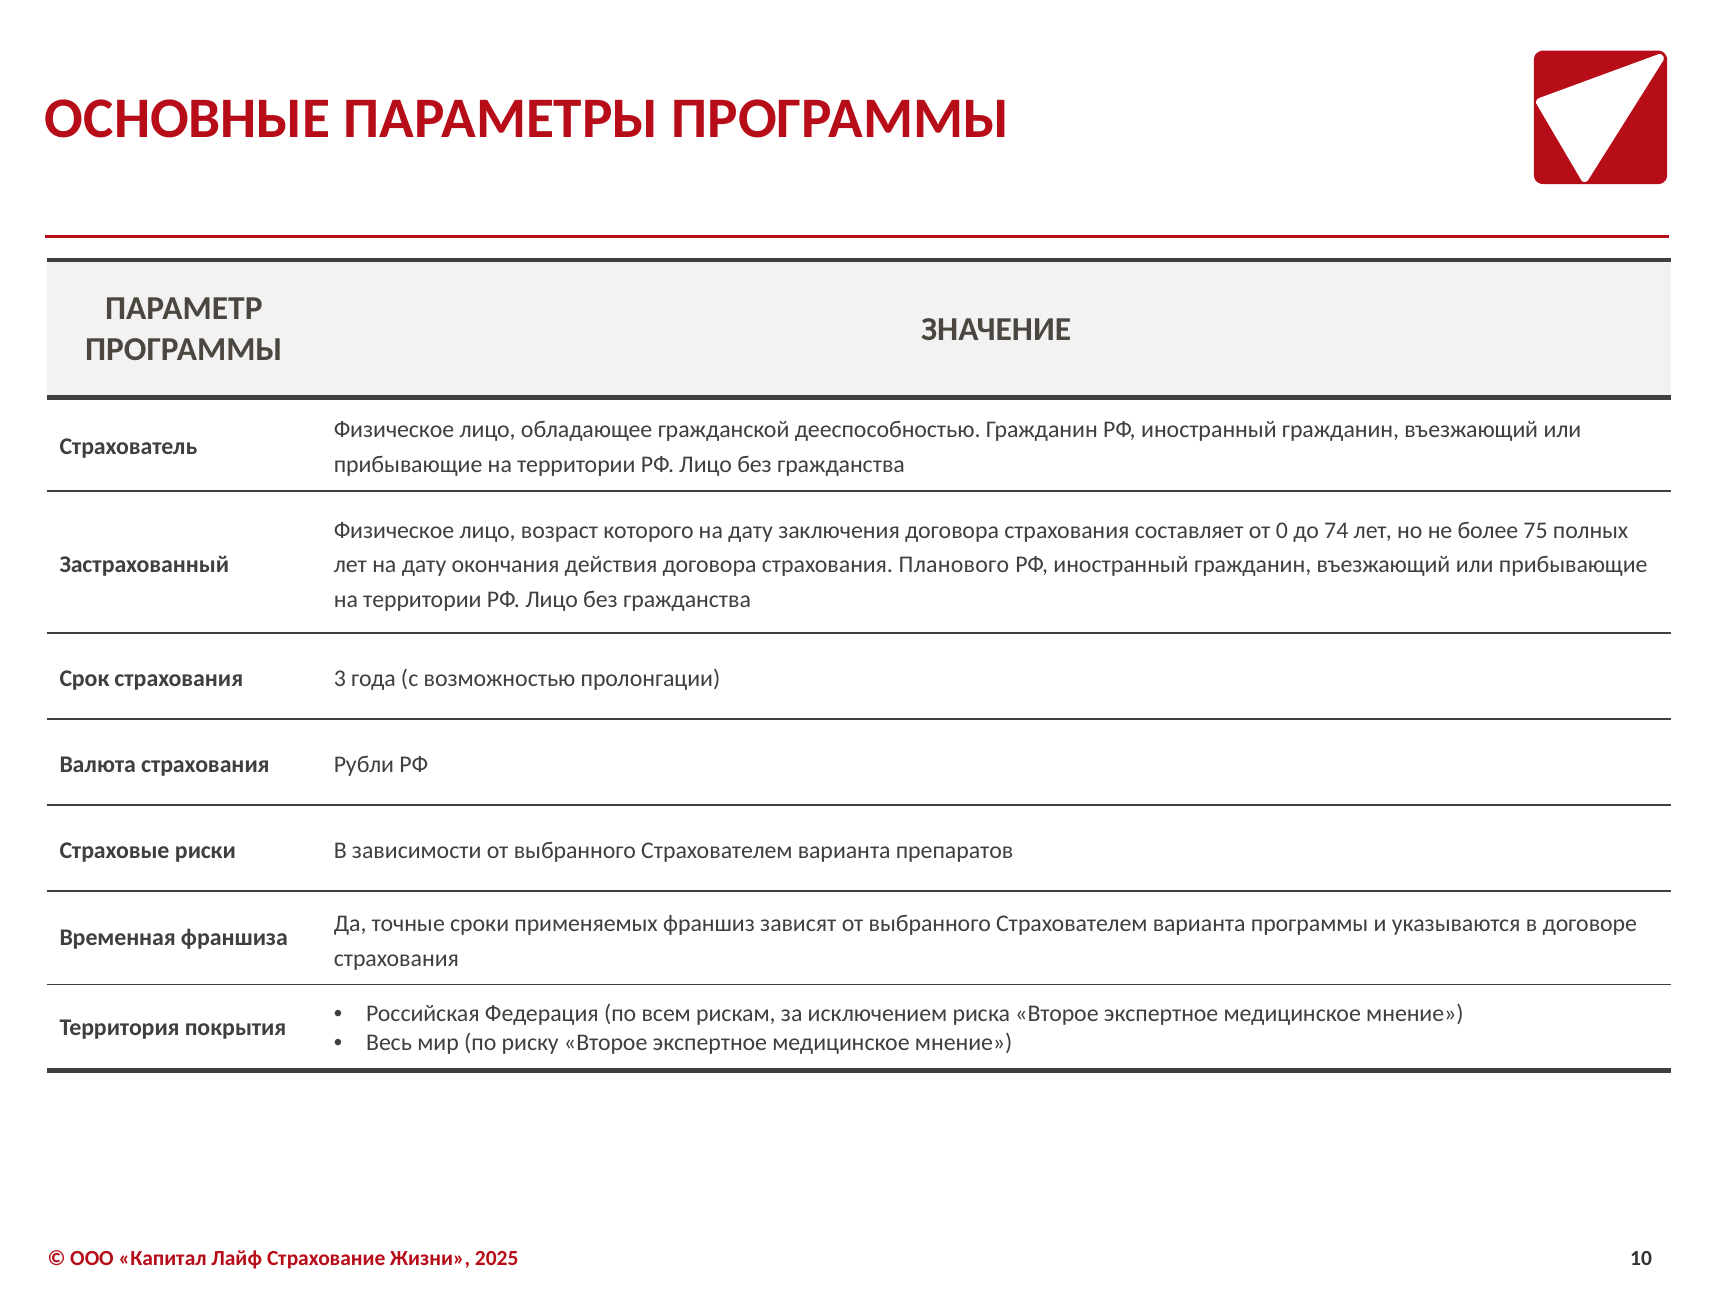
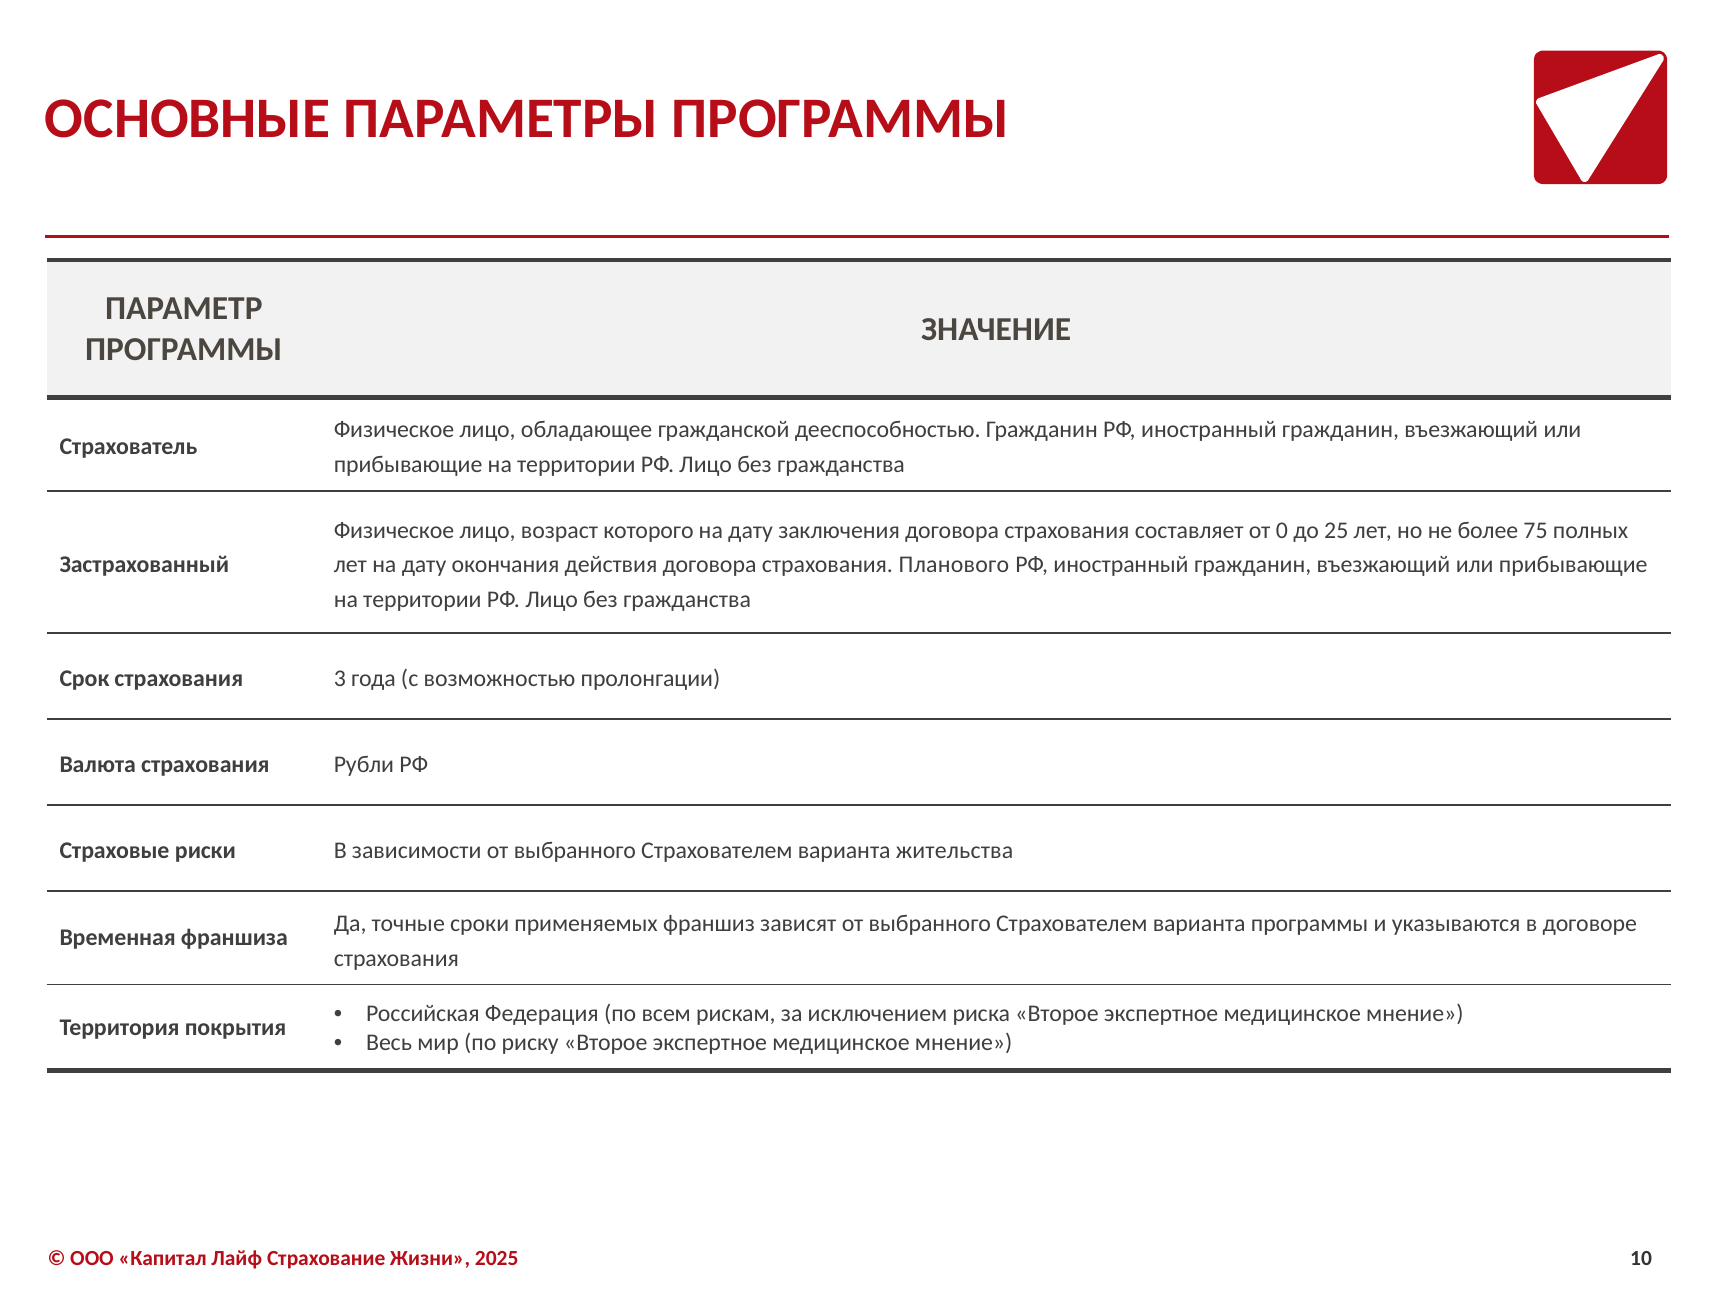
74: 74 -> 25
препаратов: препаратов -> жительства
